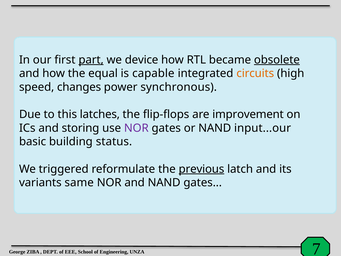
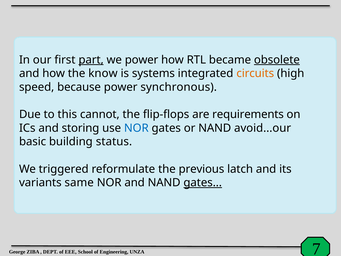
we device: device -> power
equal: equal -> know
capable: capable -> systems
changes: changes -> because
latches: latches -> cannot
improvement: improvement -> requirements
NOR at (136, 128) colour: purple -> blue
input...our: input...our -> avoid...our
previous underline: present -> none
gates at (203, 183) underline: none -> present
